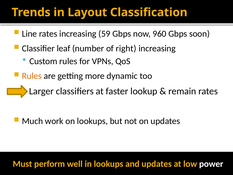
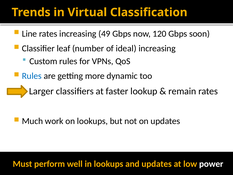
Layout: Layout -> Virtual
59: 59 -> 49
960: 960 -> 120
right: right -> ideal
Rules at (32, 76) colour: orange -> blue
